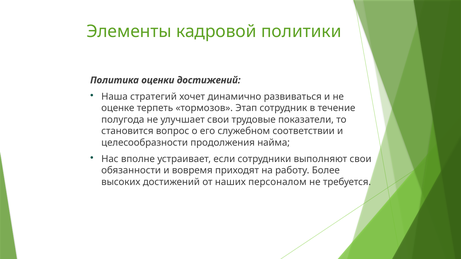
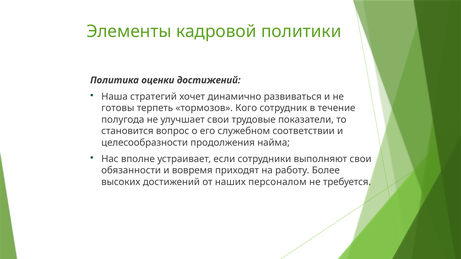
оценке: оценке -> готовы
Этап: Этап -> Кого
